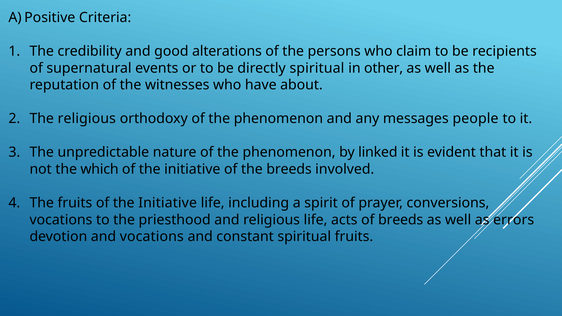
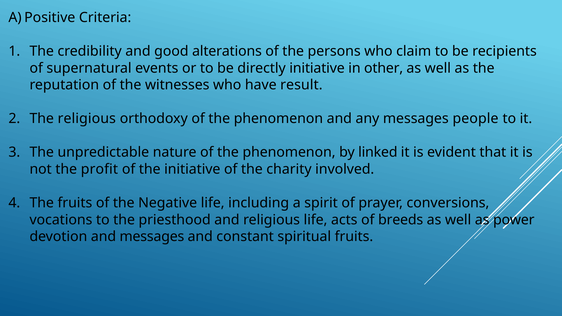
directly spiritual: spiritual -> initiative
about: about -> result
which: which -> profit
the breeds: breeds -> charity
fruits of the Initiative: Initiative -> Negative
errors: errors -> power
and vocations: vocations -> messages
